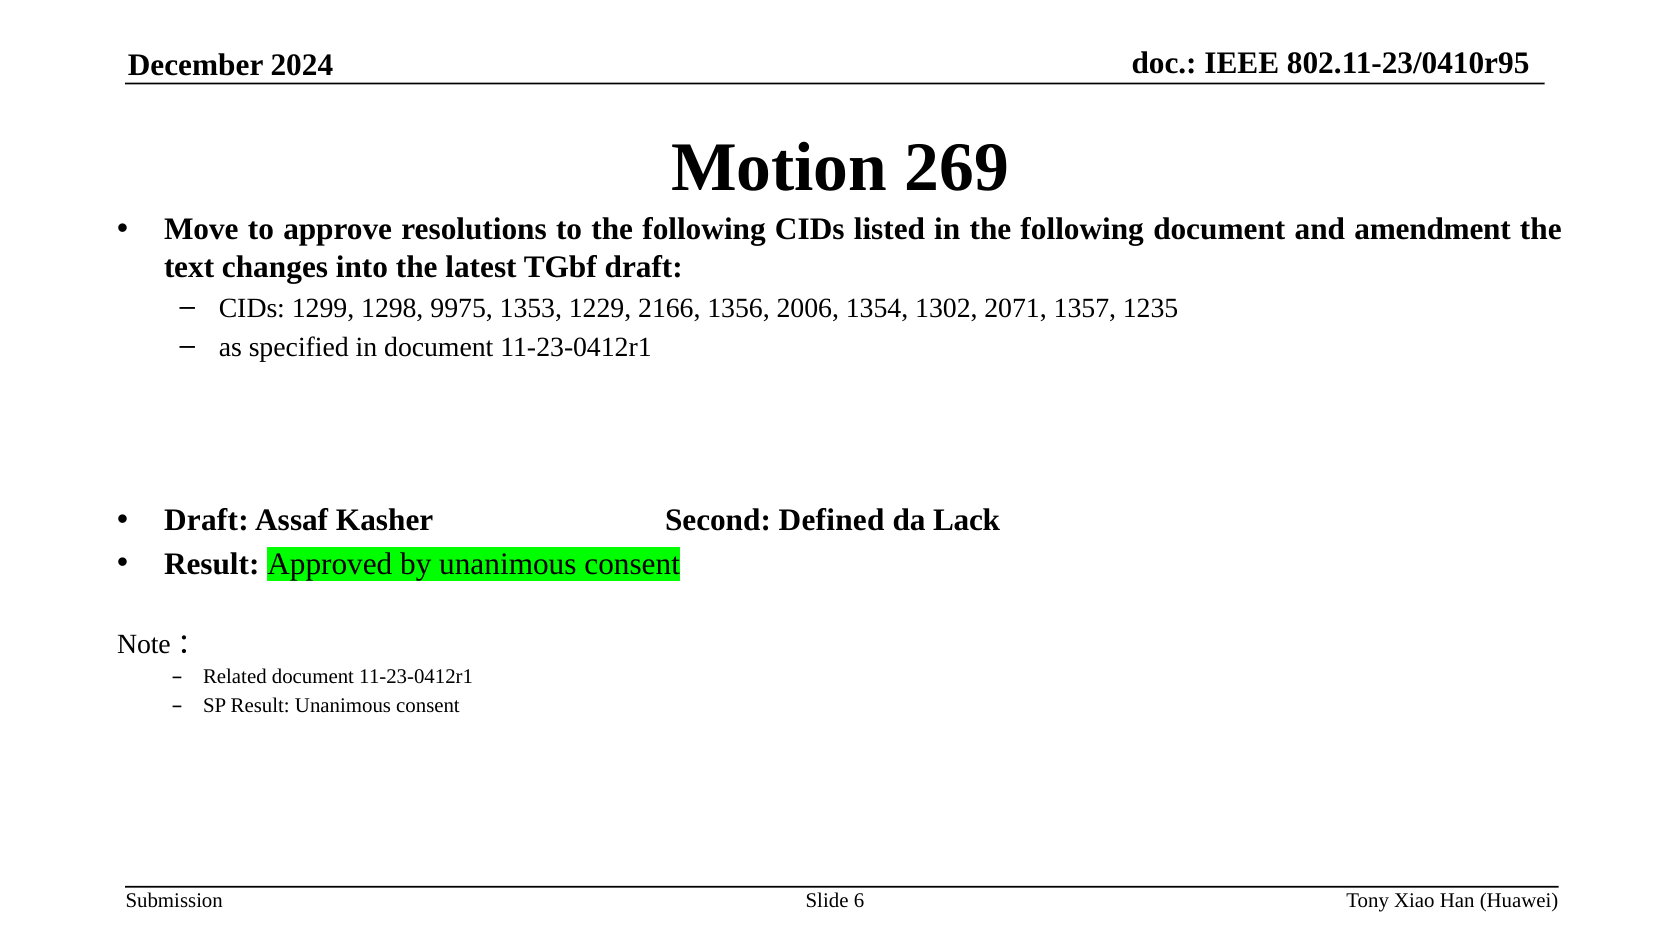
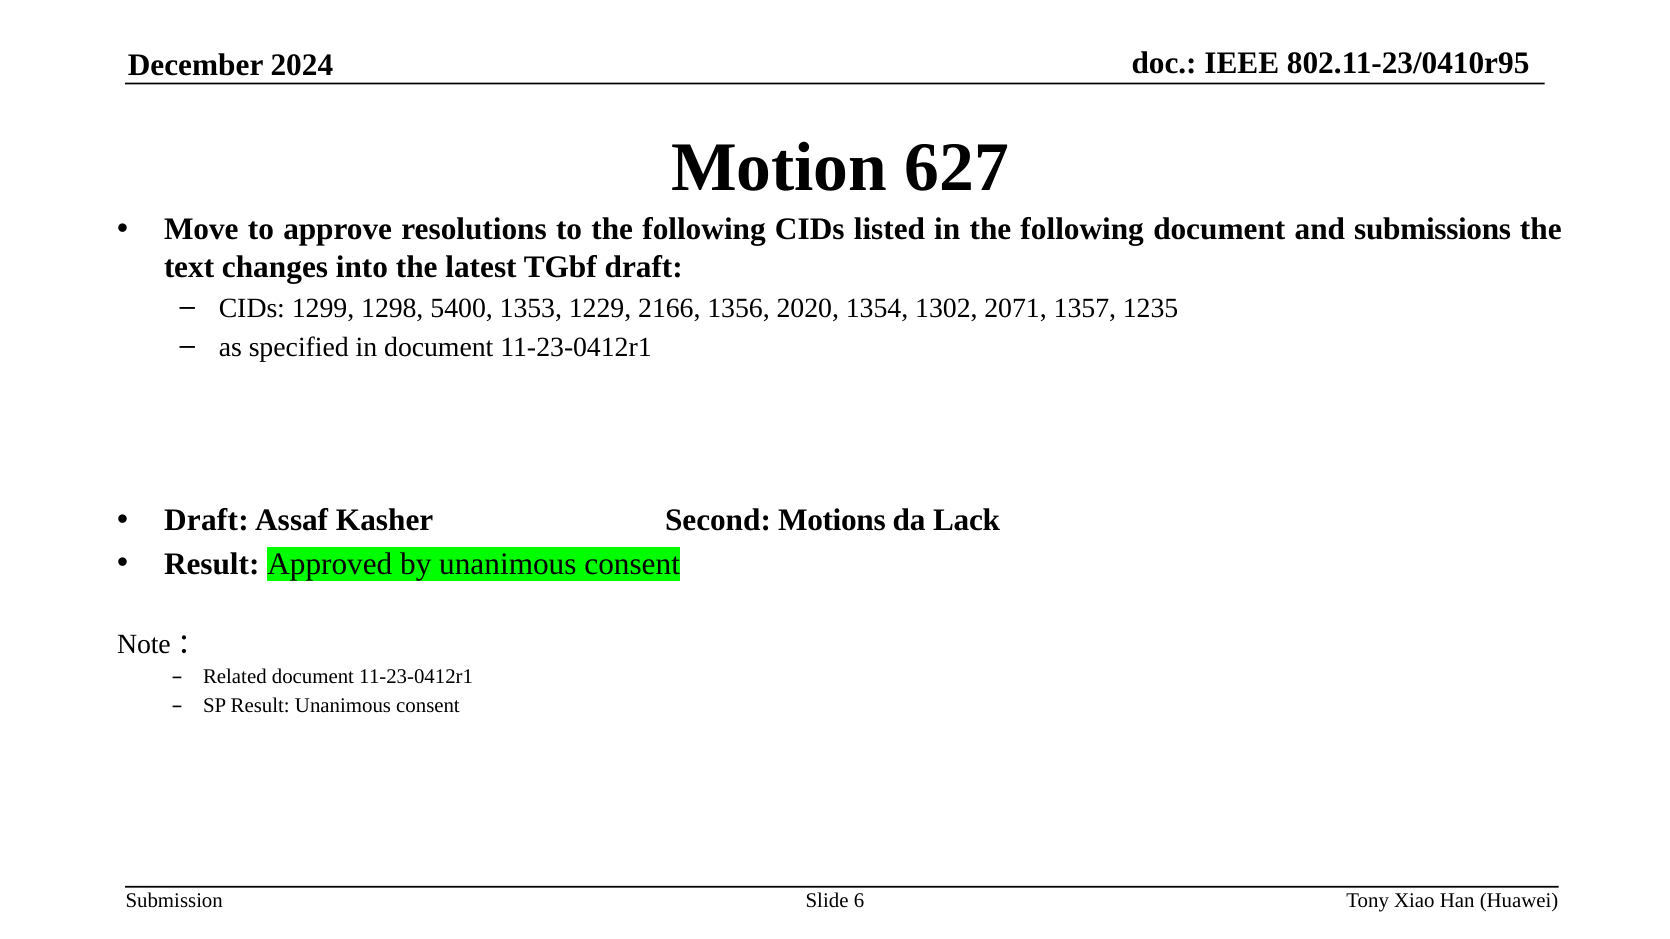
269: 269 -> 627
amendment: amendment -> submissions
9975: 9975 -> 5400
2006: 2006 -> 2020
Defined: Defined -> Motions
